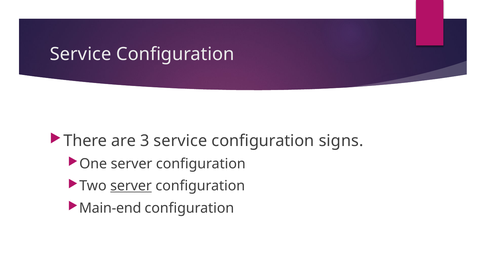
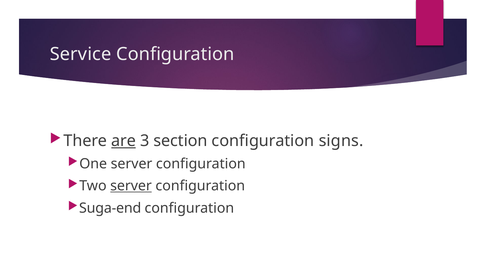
are underline: none -> present
3 service: service -> section
Main-end: Main-end -> Suga-end
